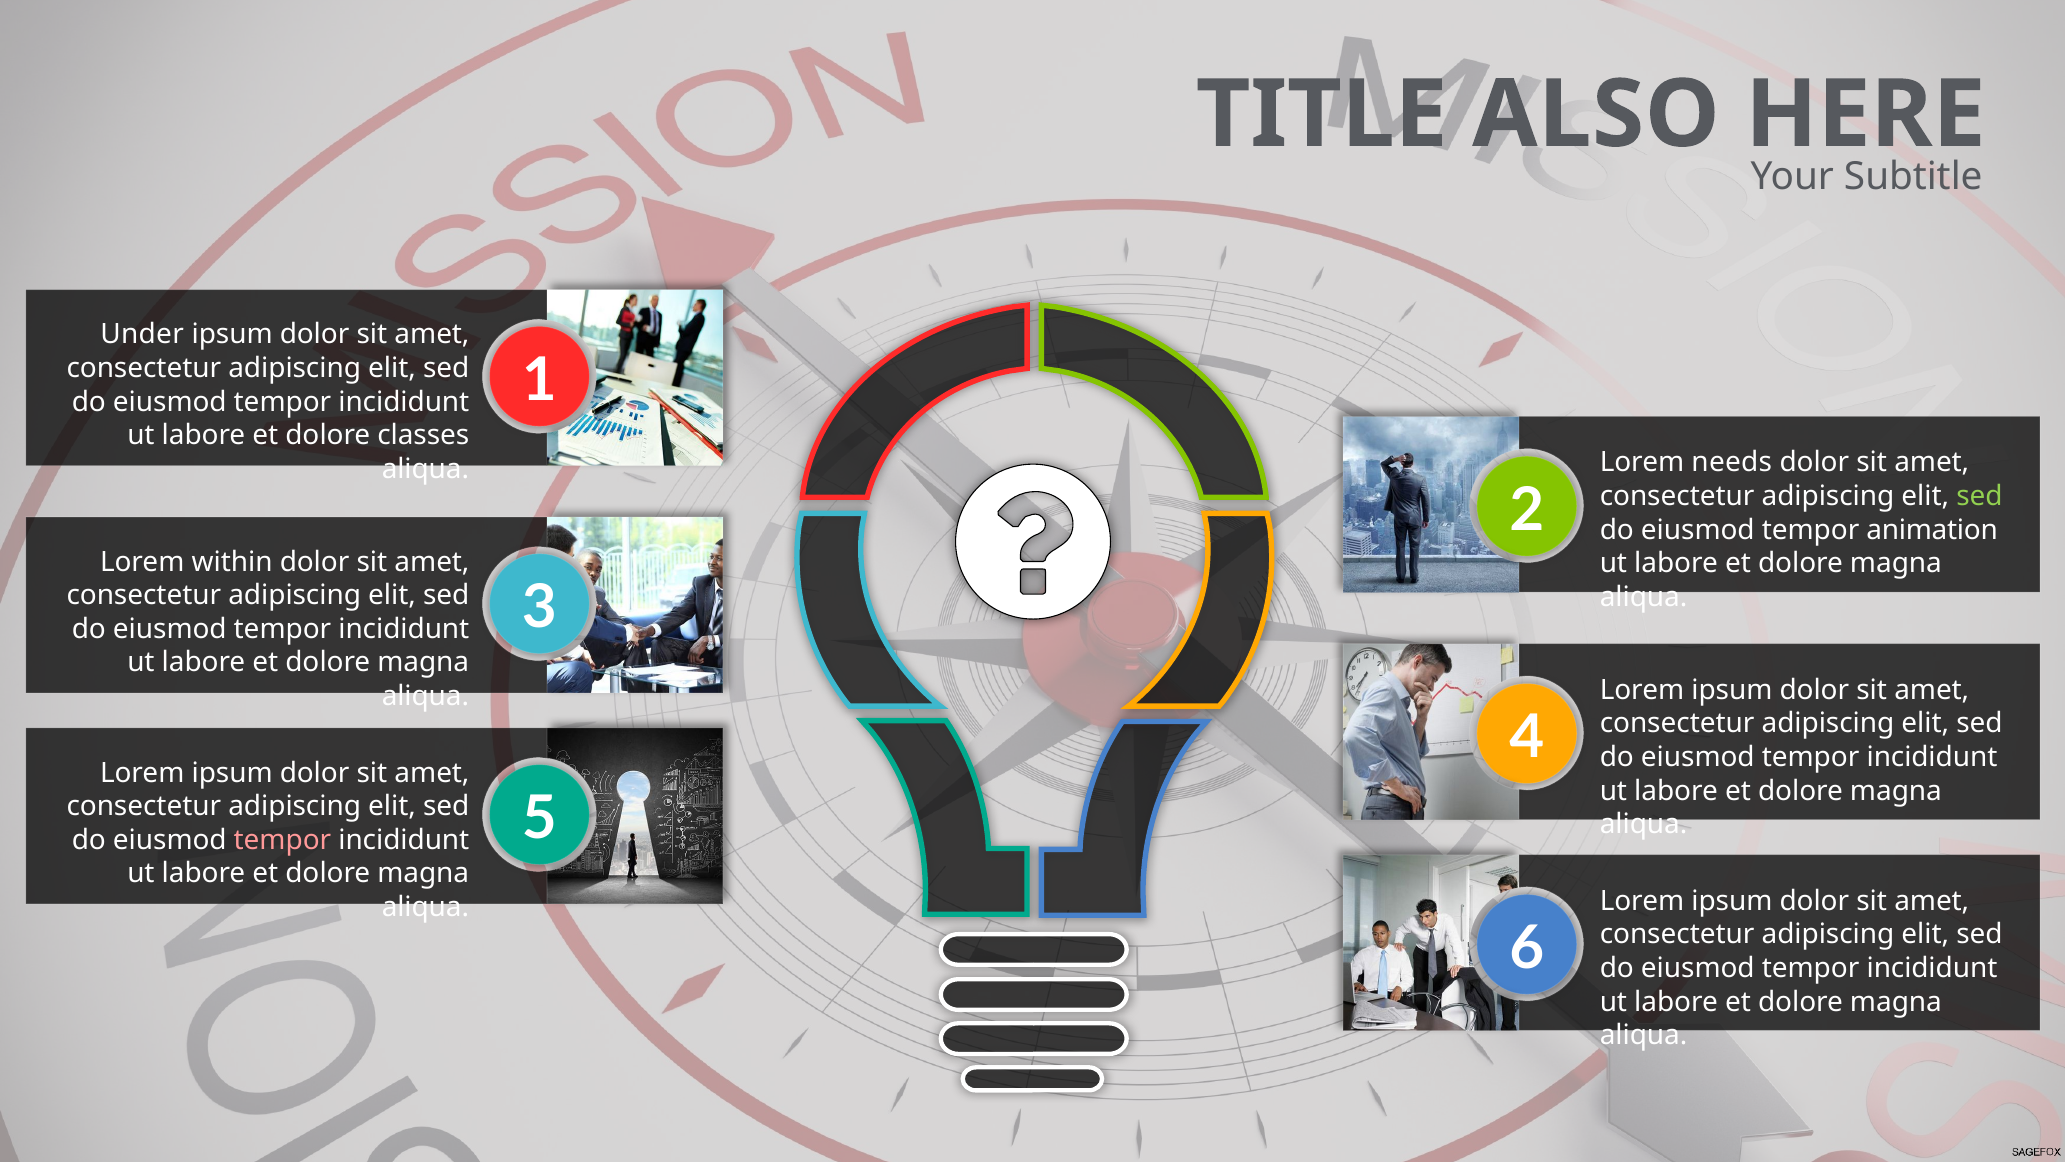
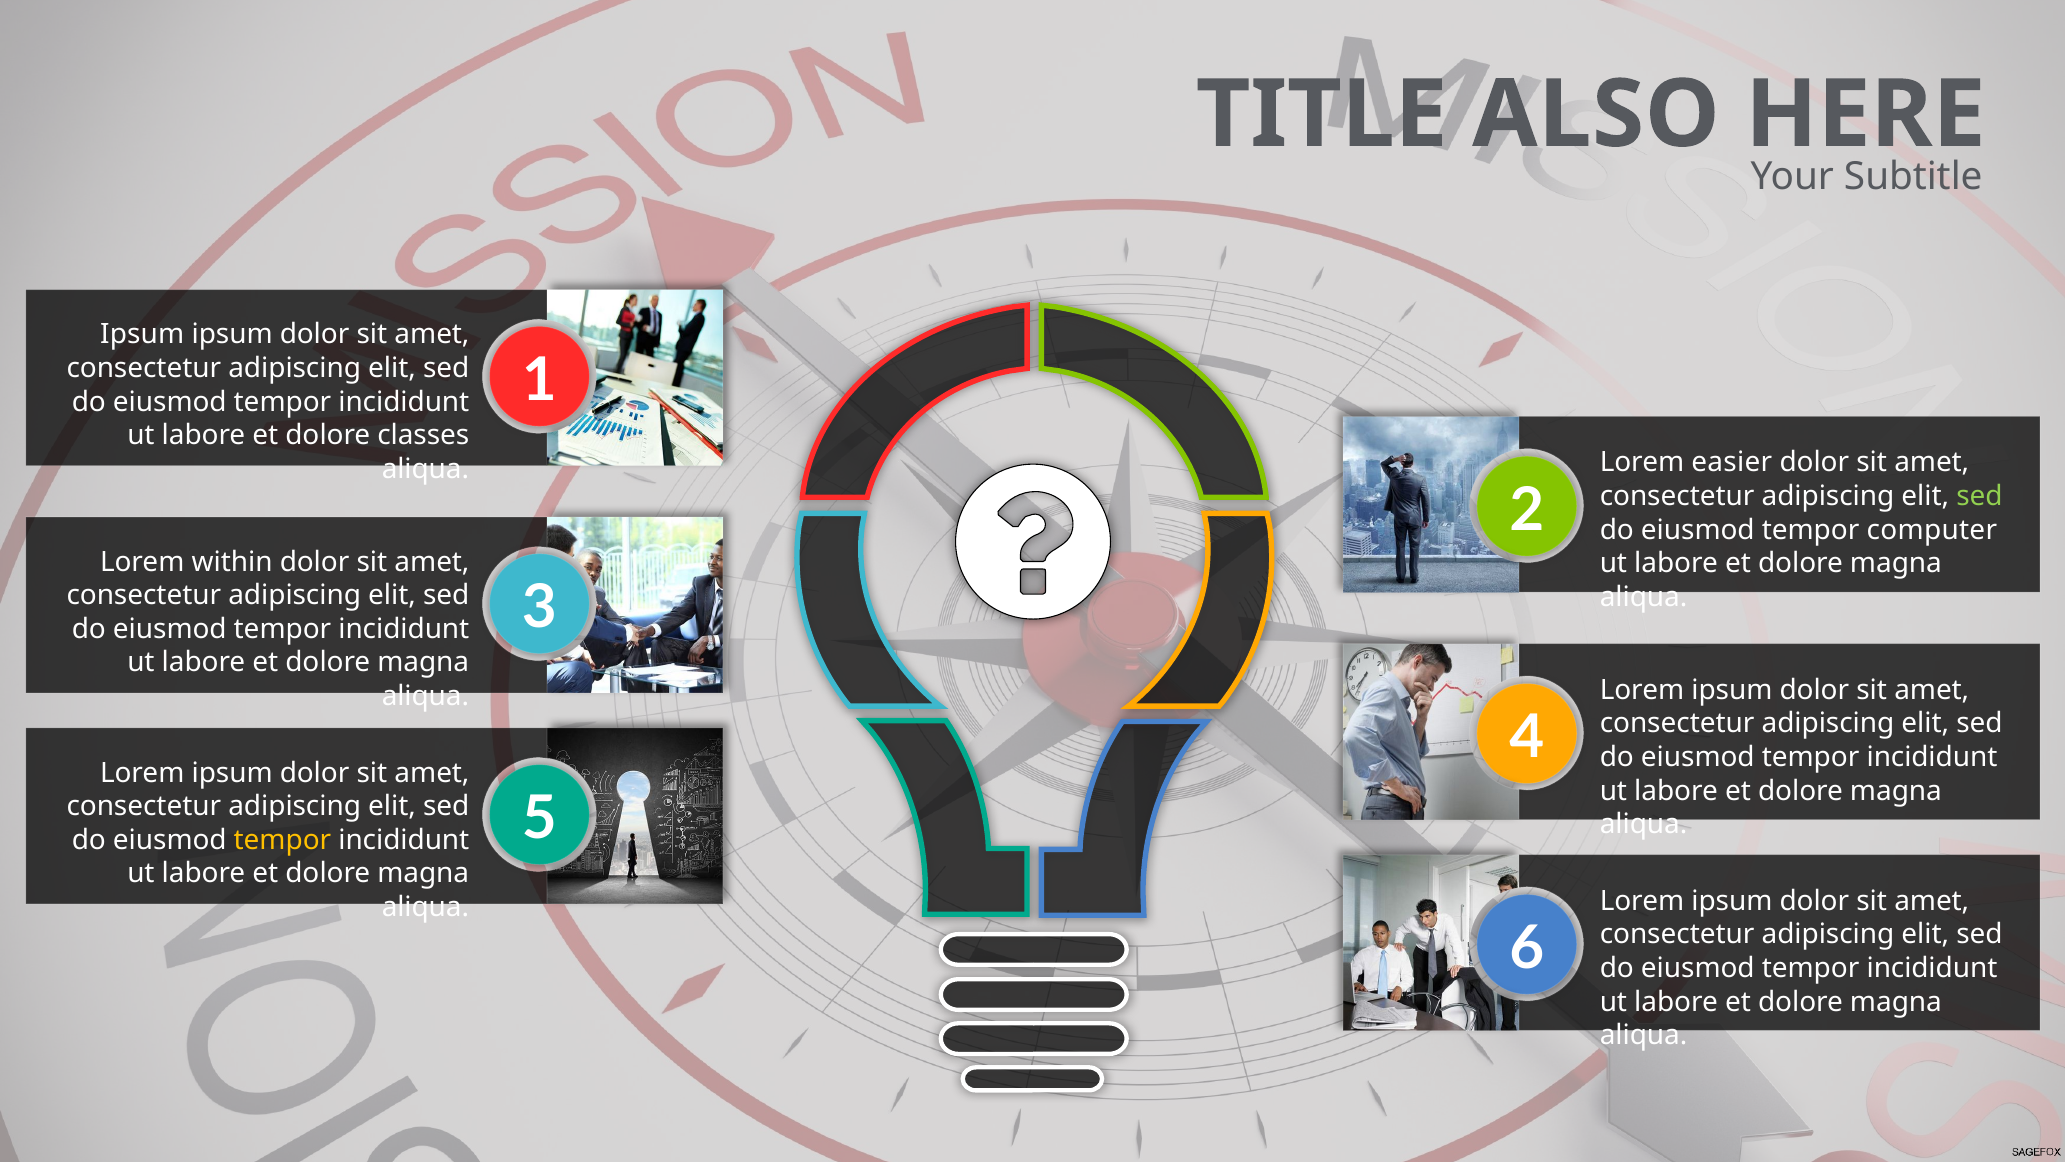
Under at (142, 334): Under -> Ipsum
needs: needs -> easier
animation: animation -> computer
tempor at (282, 840) colour: pink -> yellow
